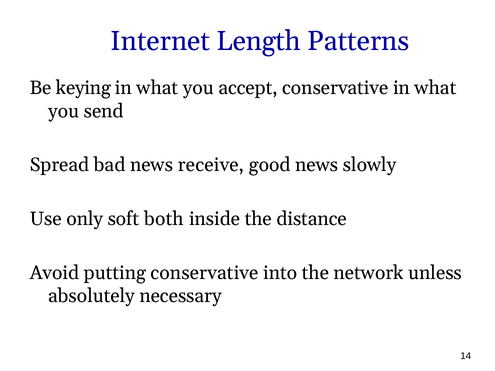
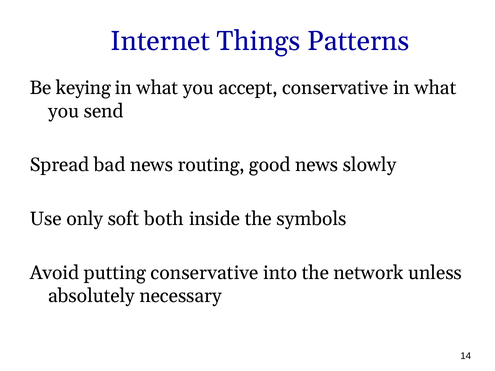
Length: Length -> Things
receive: receive -> routing
distance: distance -> symbols
